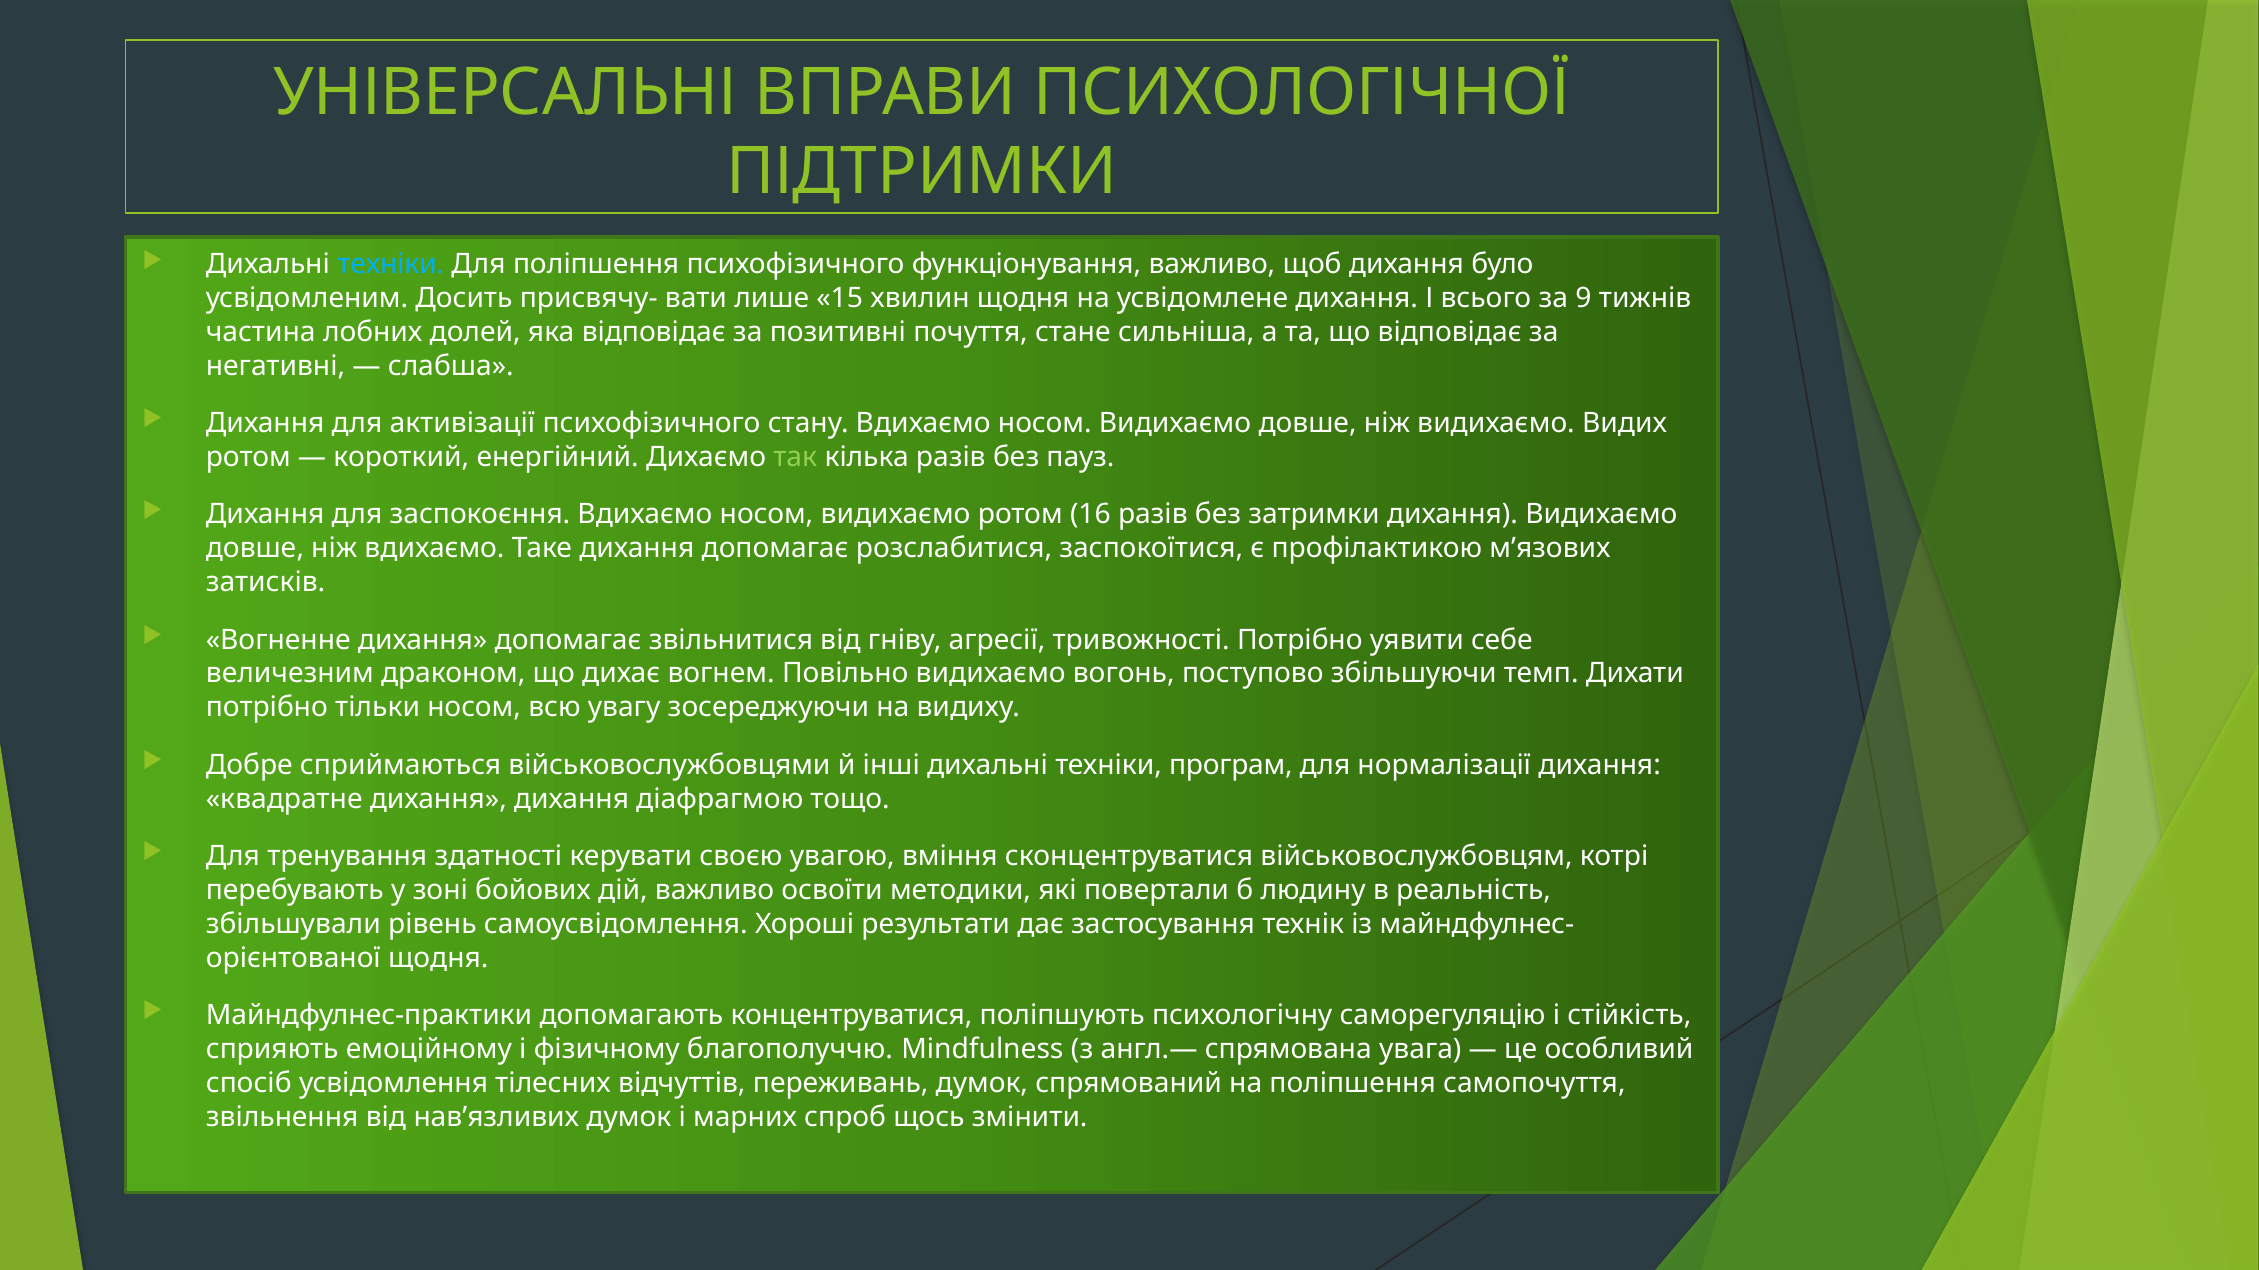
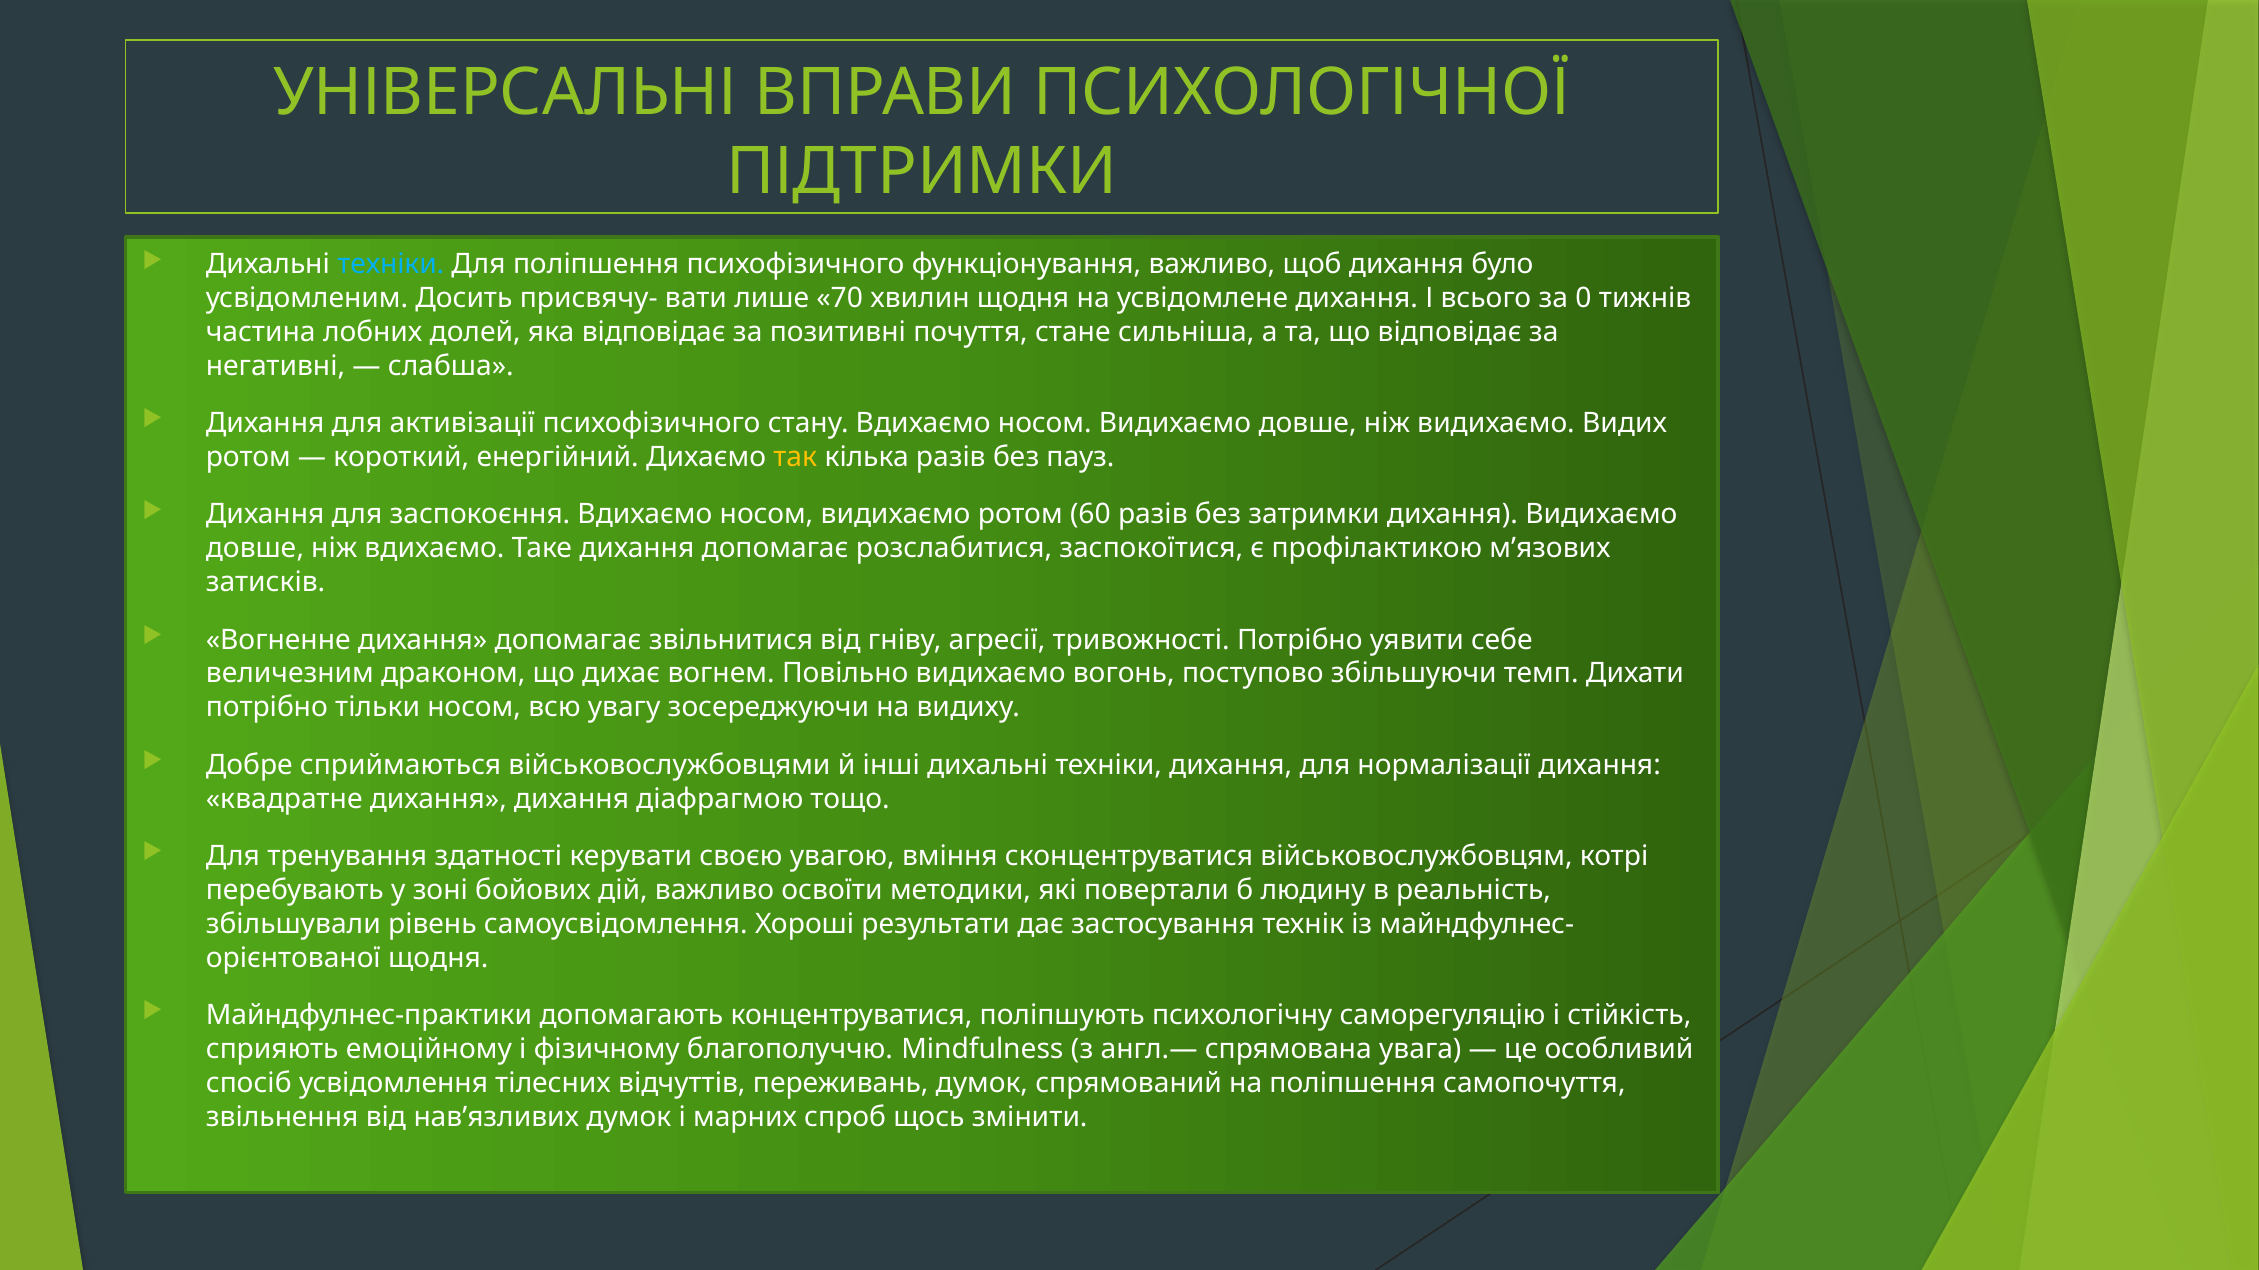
15: 15 -> 70
9: 9 -> 0
так colour: light green -> yellow
16: 16 -> 60
техніки програм: програм -> дихання
